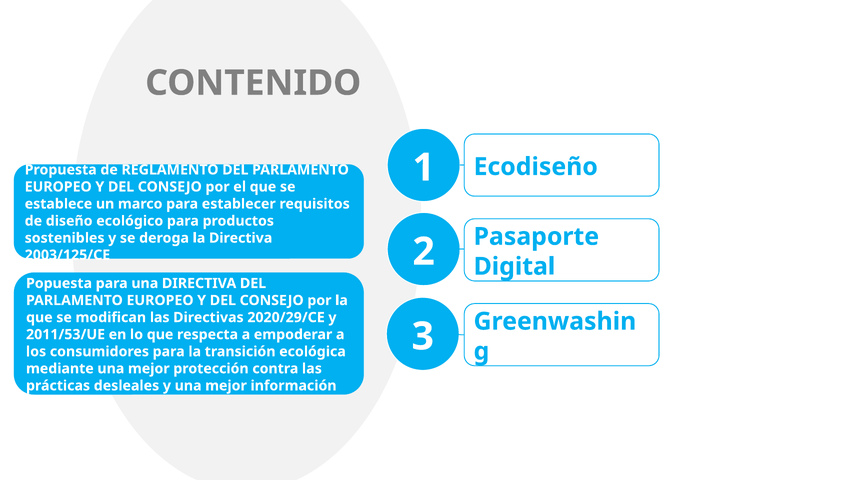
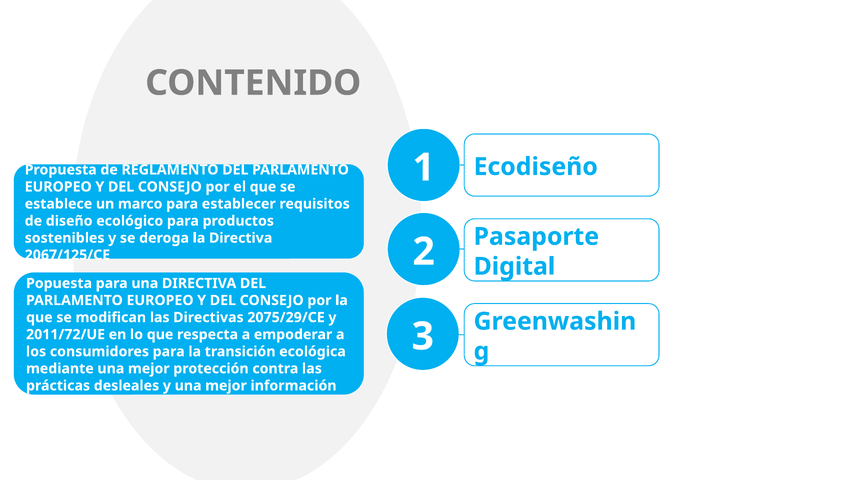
2003/125/CE: 2003/125/CE -> 2067/125/CE
2020/29/CE: 2020/29/CE -> 2075/29/CE
2011/53/UE: 2011/53/UE -> 2011/72/UE
